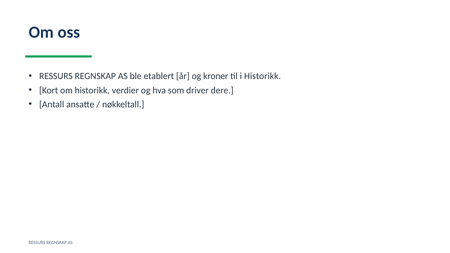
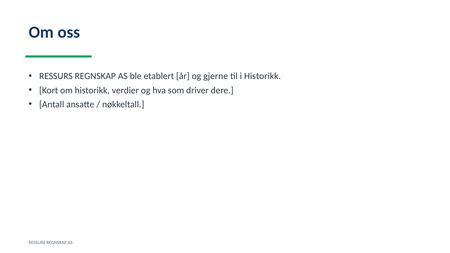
kroner: kroner -> gjerne
